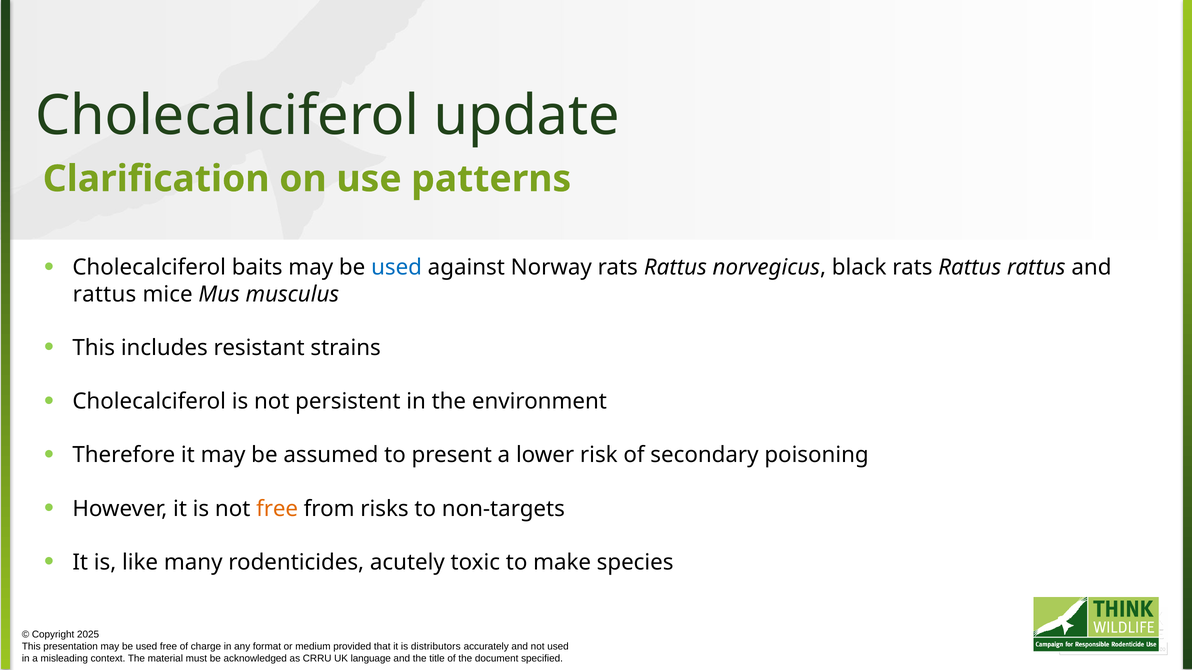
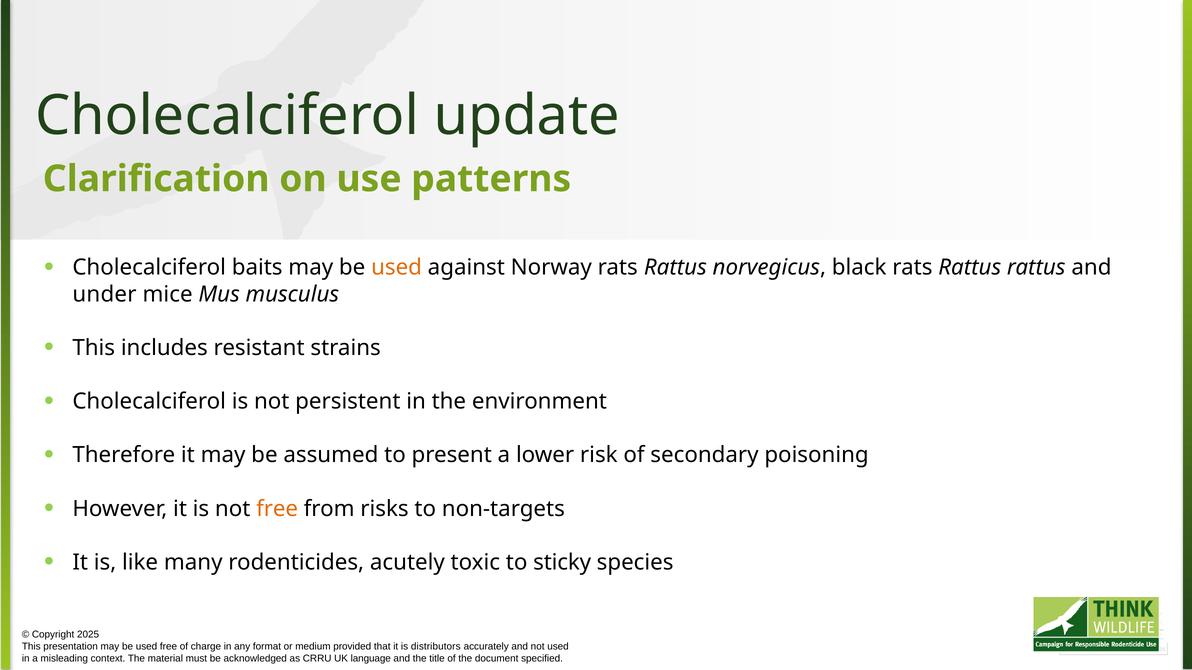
used at (397, 268) colour: blue -> orange
rattus at (104, 294): rattus -> under
make: make -> sticky
